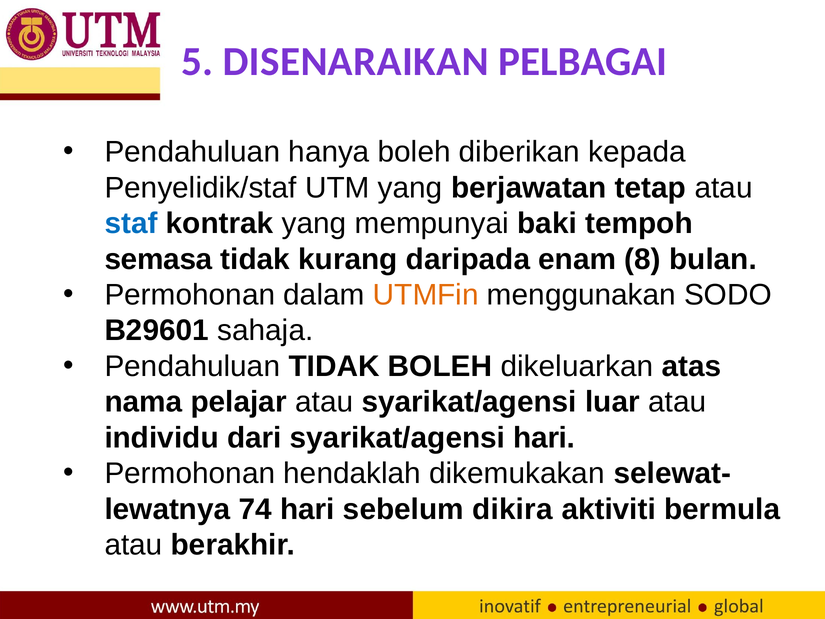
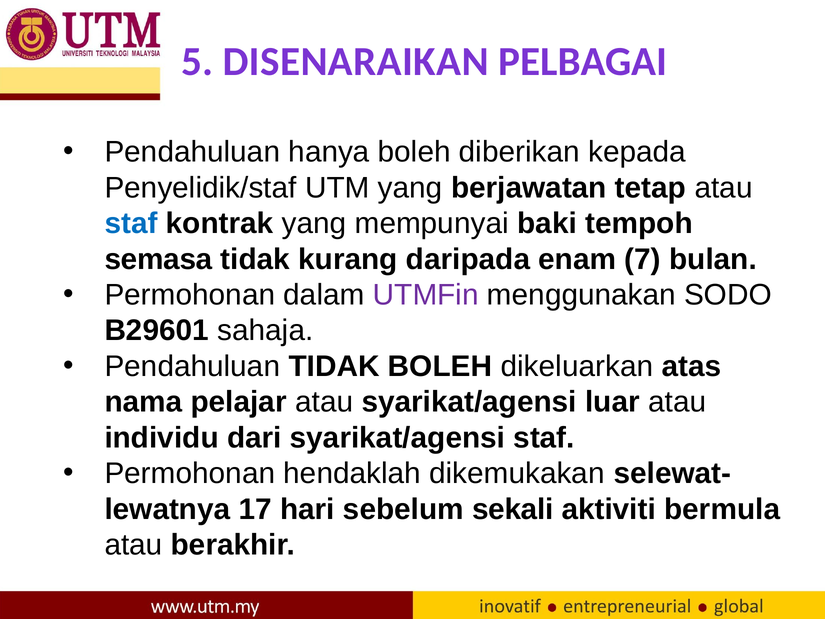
8: 8 -> 7
UTMFin colour: orange -> purple
syarikat/agensi hari: hari -> staf
74: 74 -> 17
dikira: dikira -> sekali
